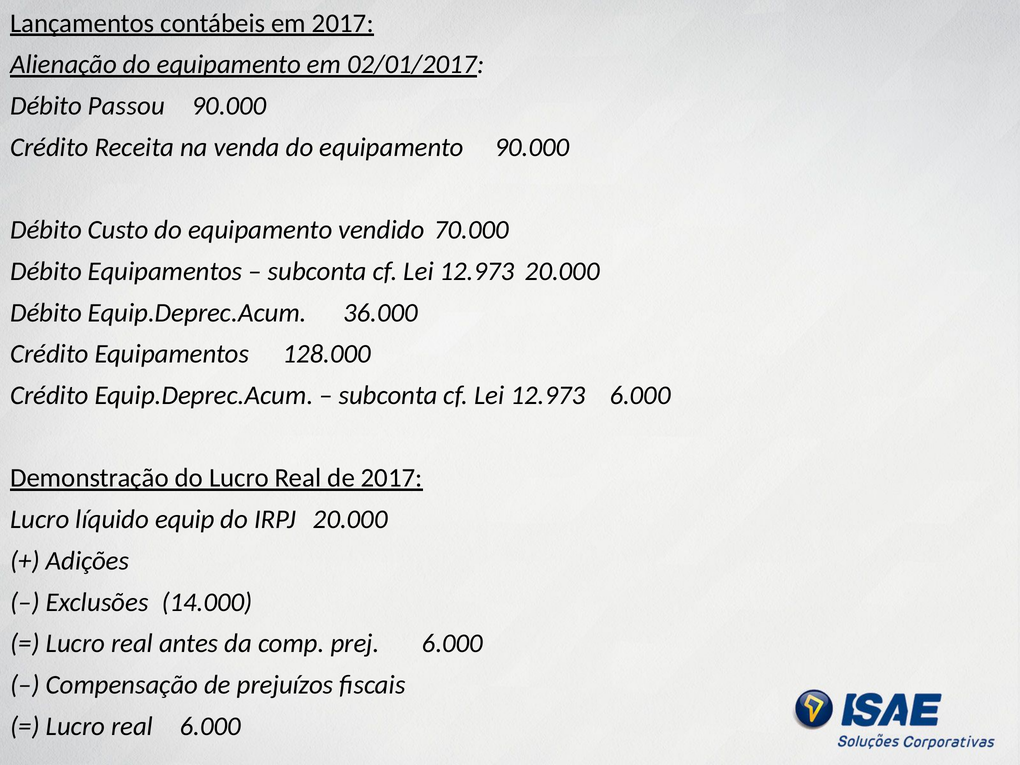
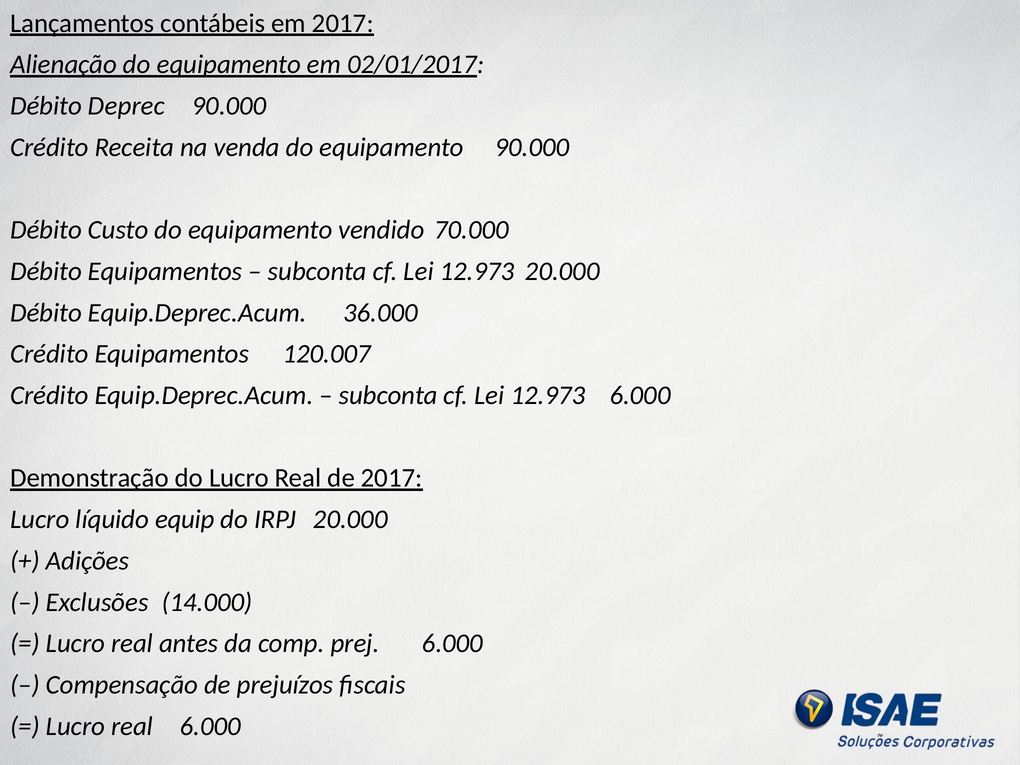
Passou: Passou -> Deprec
128.000: 128.000 -> 120.007
